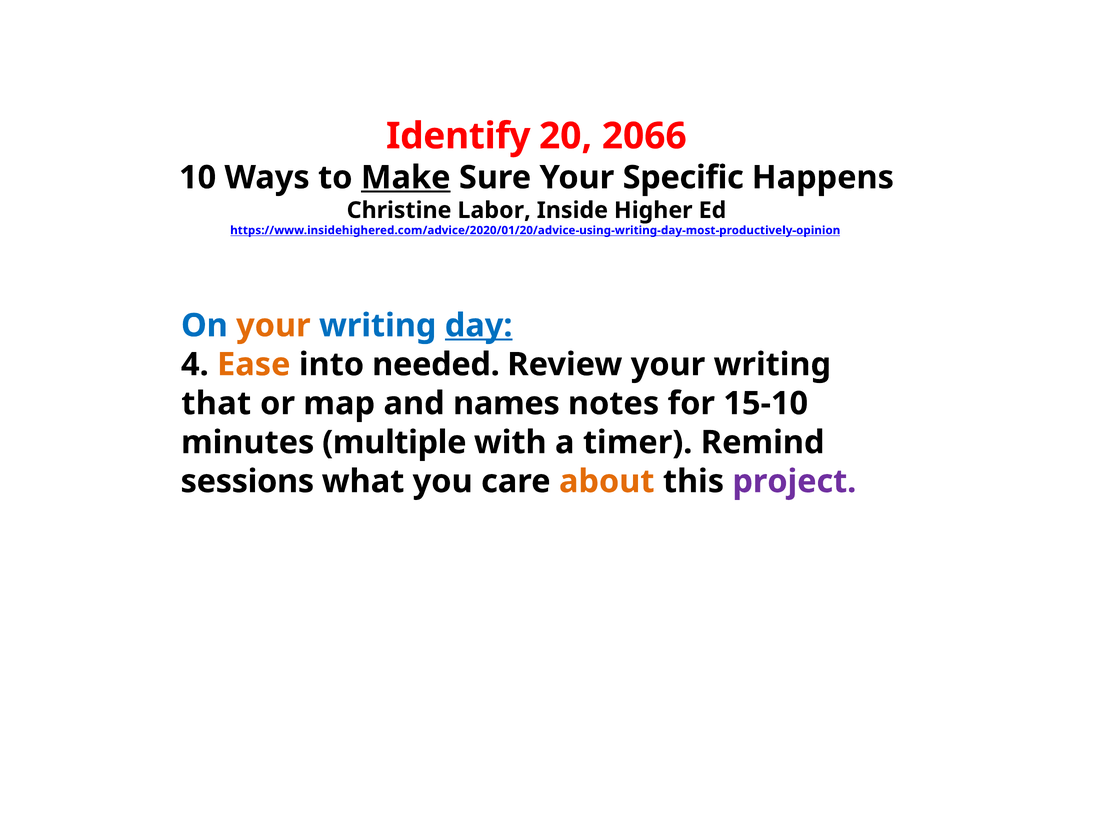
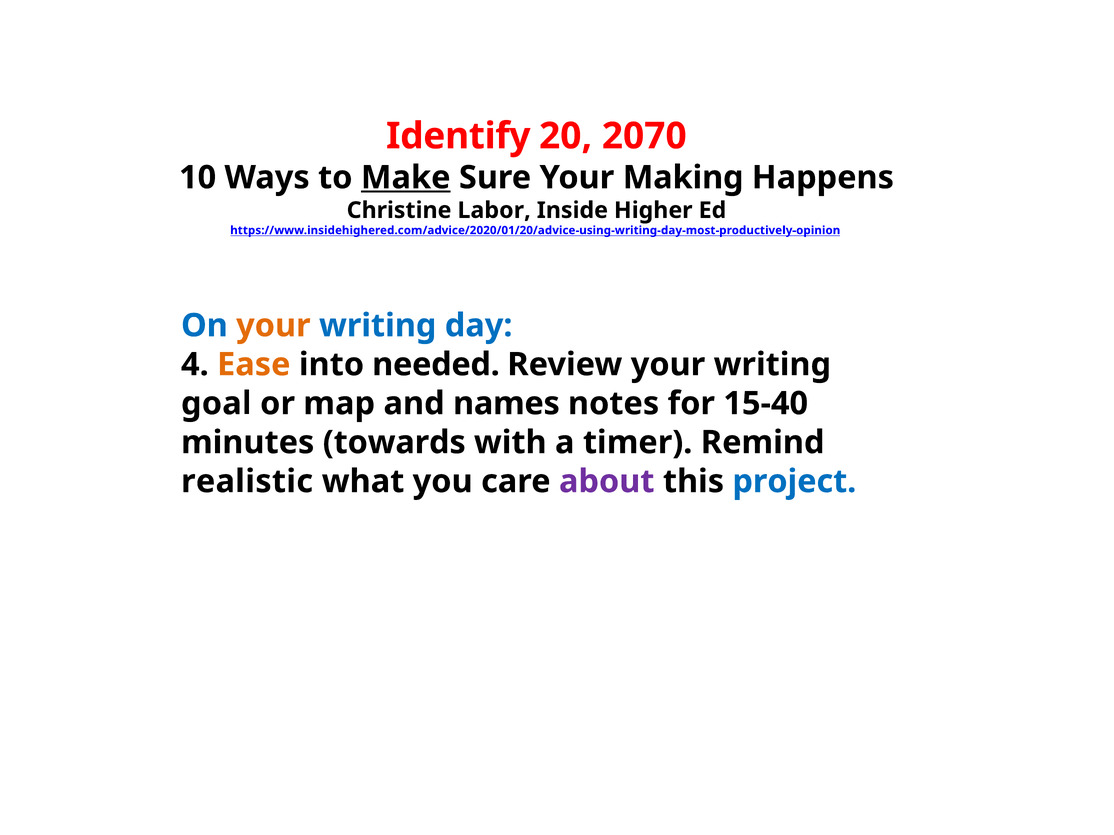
2066: 2066 -> 2070
Specific: Specific -> Making
day underline: present -> none
that: that -> goal
15-10: 15-10 -> 15-40
multiple: multiple -> towards
sessions: sessions -> realistic
about colour: orange -> purple
project colour: purple -> blue
